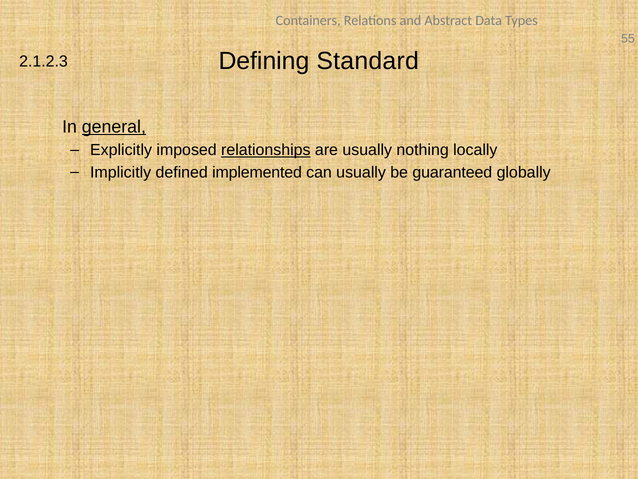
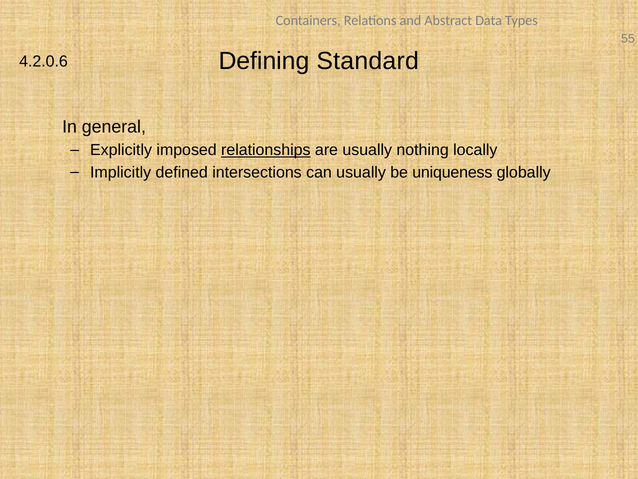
2.1.2.3: 2.1.2.3 -> 4.2.0.6
general underline: present -> none
implemented: implemented -> intersections
guaranteed: guaranteed -> uniqueness
